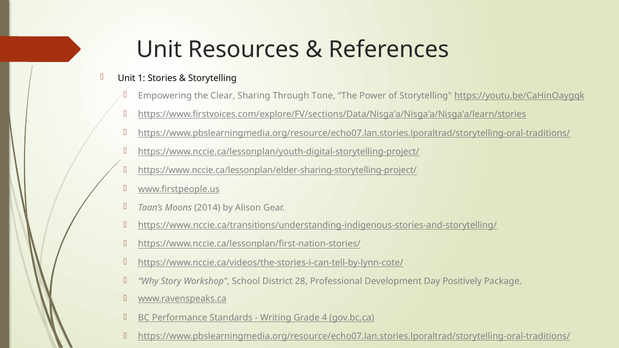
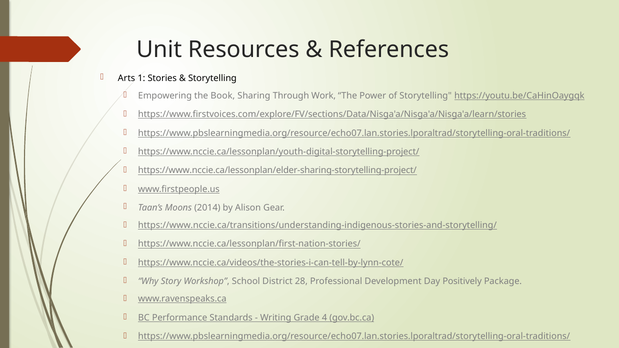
Unit at (127, 78): Unit -> Arts
Clear: Clear -> Book
Tone: Tone -> Work
